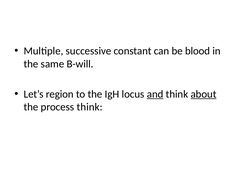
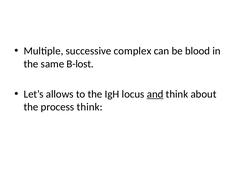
constant: constant -> complex
B-will: B-will -> B-lost
region: region -> allows
about underline: present -> none
